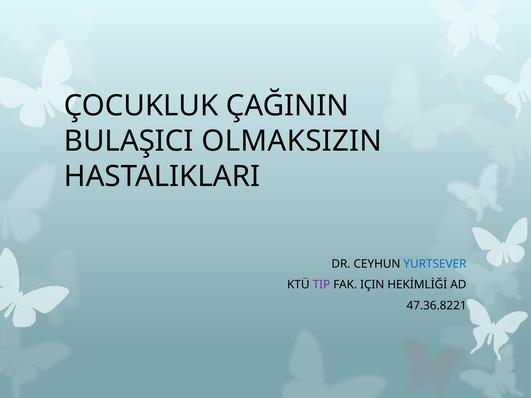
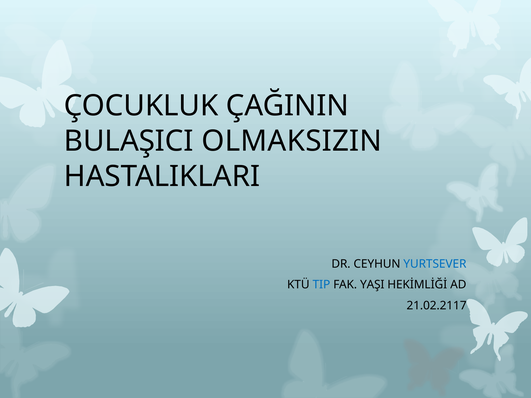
TIP colour: purple -> blue
IÇIN: IÇIN -> YAŞI
47.36.8221: 47.36.8221 -> 21.02.2117
